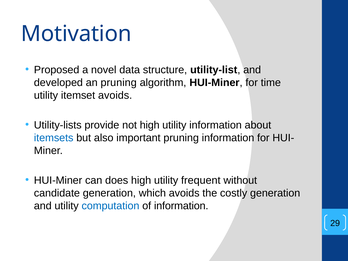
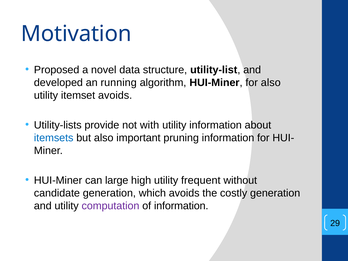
an pruning: pruning -> running
for time: time -> also
not high: high -> with
does: does -> large
computation colour: blue -> purple
